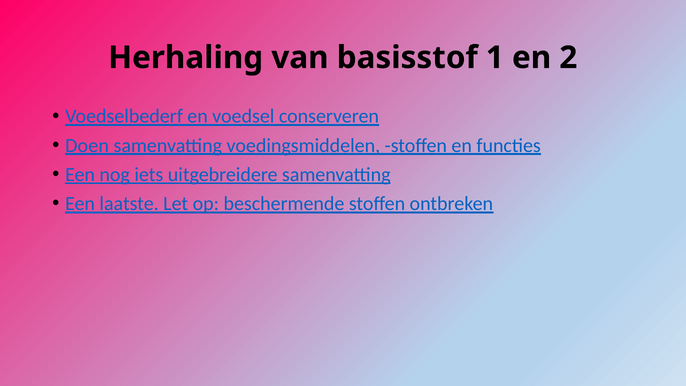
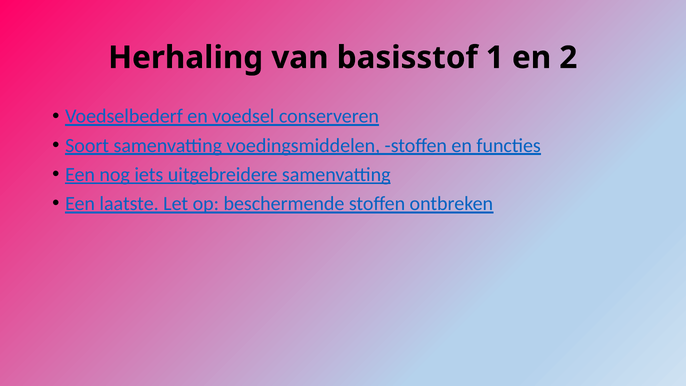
Doen: Doen -> Soort
